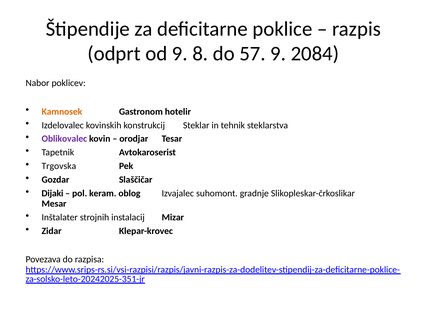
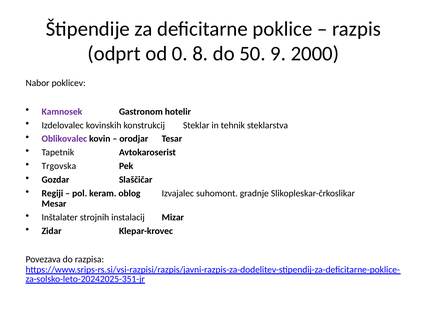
od 9: 9 -> 0
57: 57 -> 50
2084: 2084 -> 2000
Kamnosek colour: orange -> purple
Dijaki: Dijaki -> Regiji
